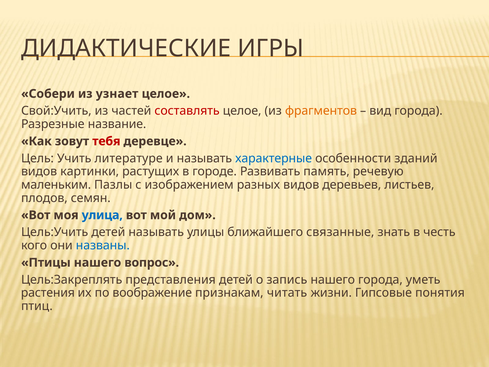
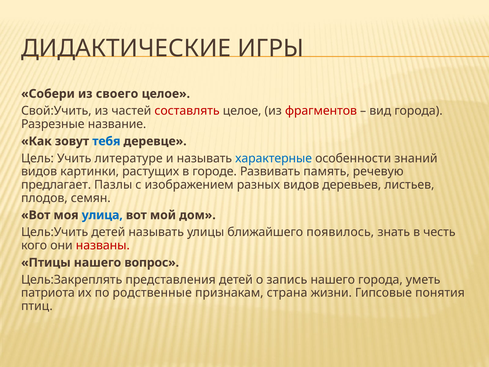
узнает: узнает -> своего
фрагментов colour: orange -> red
тебя colour: red -> blue
зданий: зданий -> знаний
маленьким: маленьким -> предлагает
связанные: связанные -> появилось
названы colour: blue -> red
растения: растения -> патриота
воображение: воображение -> родственные
читать: читать -> страна
